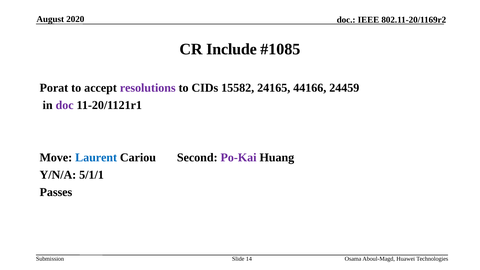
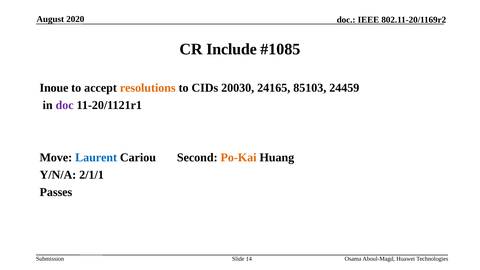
Porat: Porat -> Inoue
resolutions colour: purple -> orange
15582: 15582 -> 20030
44166: 44166 -> 85103
Po-Kai colour: purple -> orange
5/1/1: 5/1/1 -> 2/1/1
